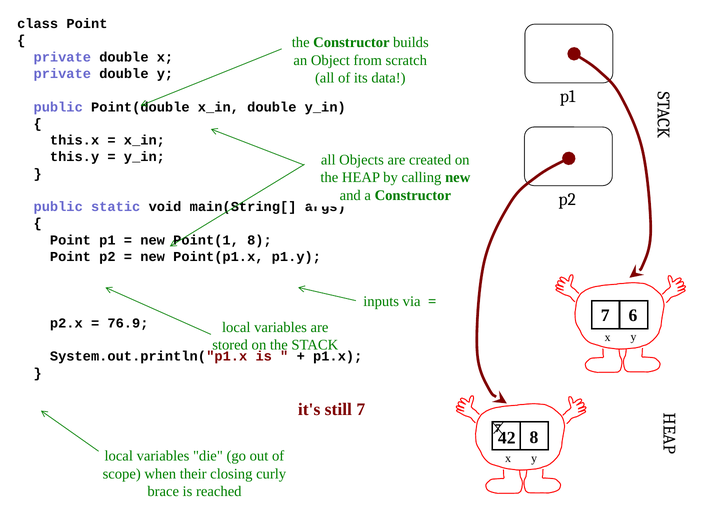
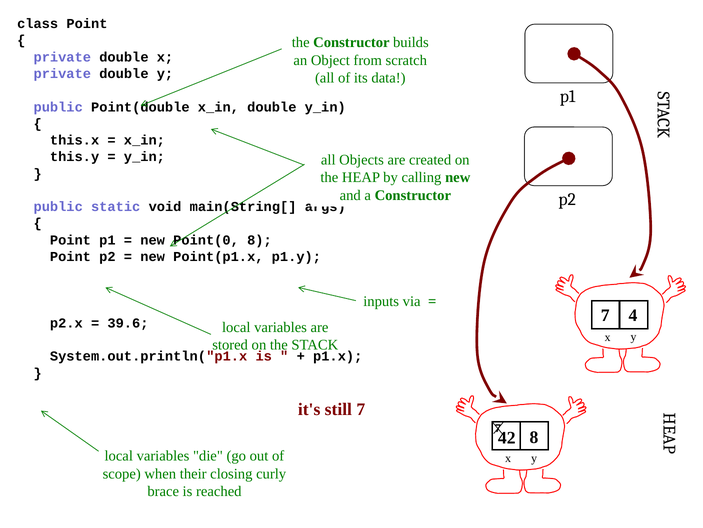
Point(1: Point(1 -> Point(0
6: 6 -> 4
76.9: 76.9 -> 39.6
